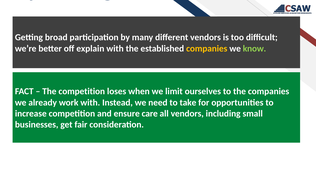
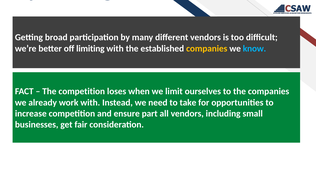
explain: explain -> limiting
know colour: light green -> light blue
care: care -> part
